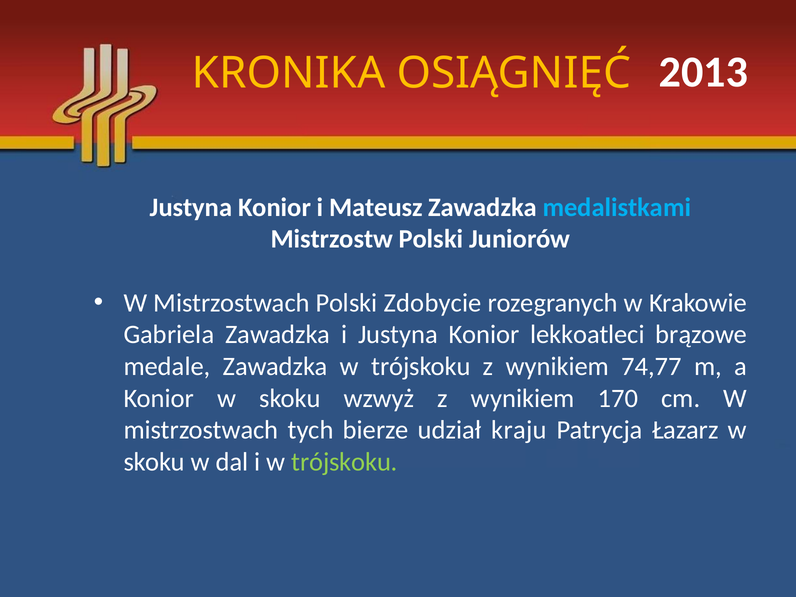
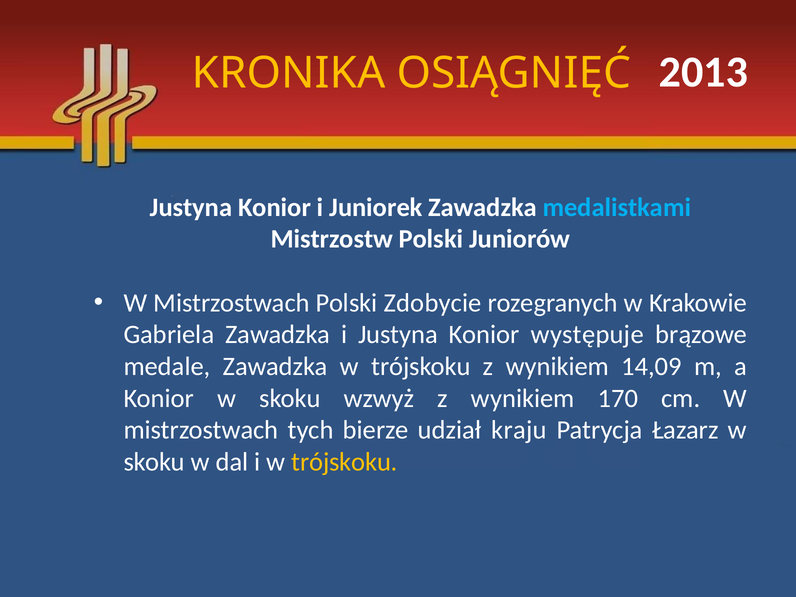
Mateusz: Mateusz -> Juniorek
lekkoatleci: lekkoatleci -> występuje
74,77: 74,77 -> 14,09
trójskoku at (344, 462) colour: light green -> yellow
